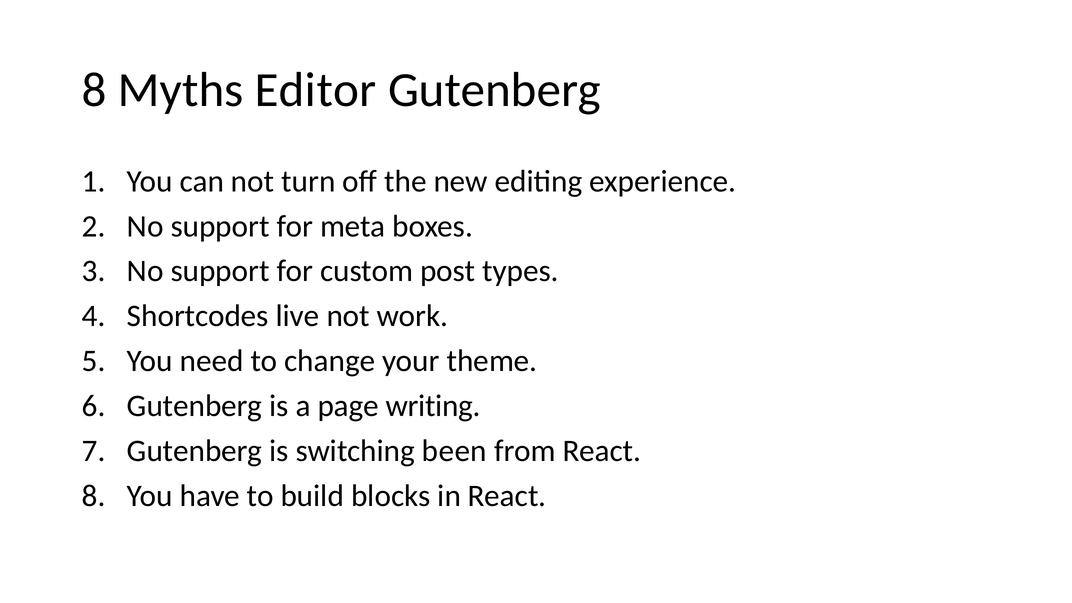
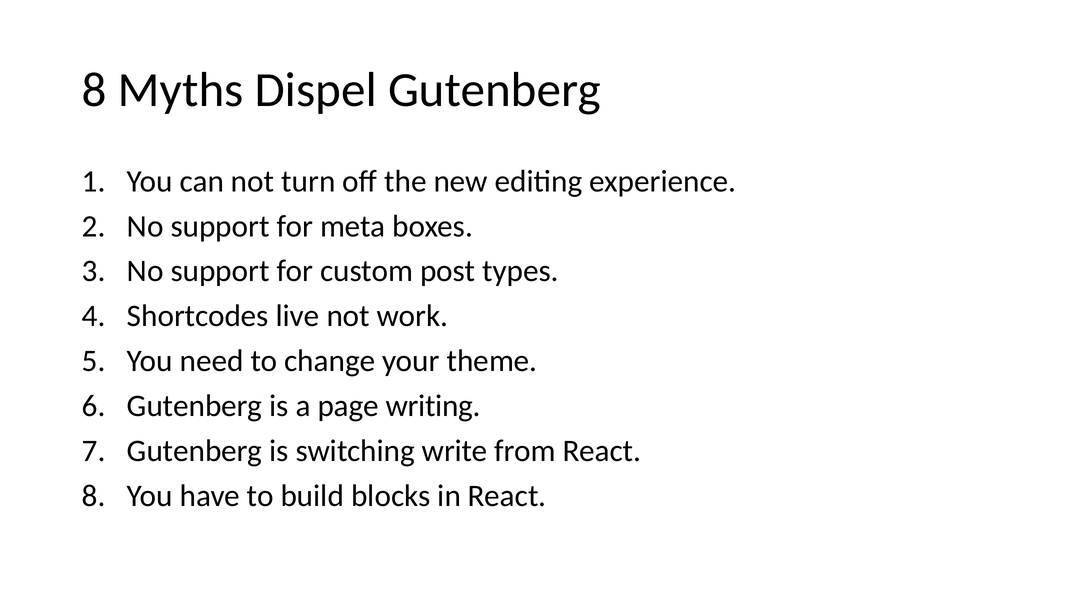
Editor: Editor -> Dispel
been: been -> write
